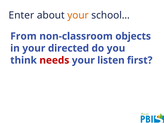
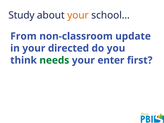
Enter: Enter -> Study
objects: objects -> update
needs colour: red -> green
listen: listen -> enter
